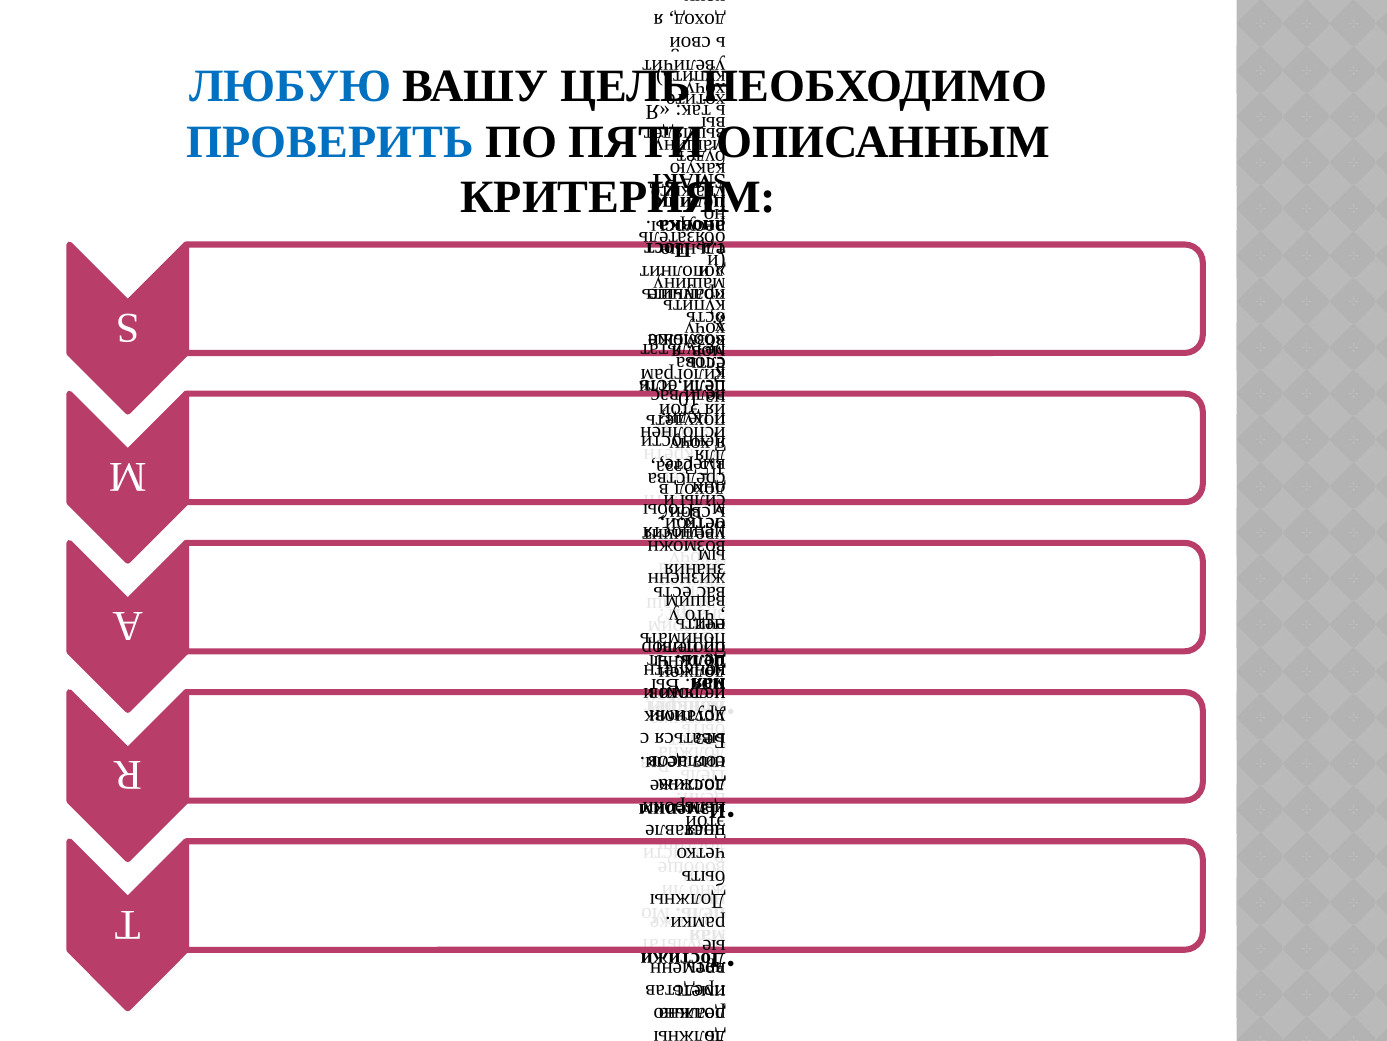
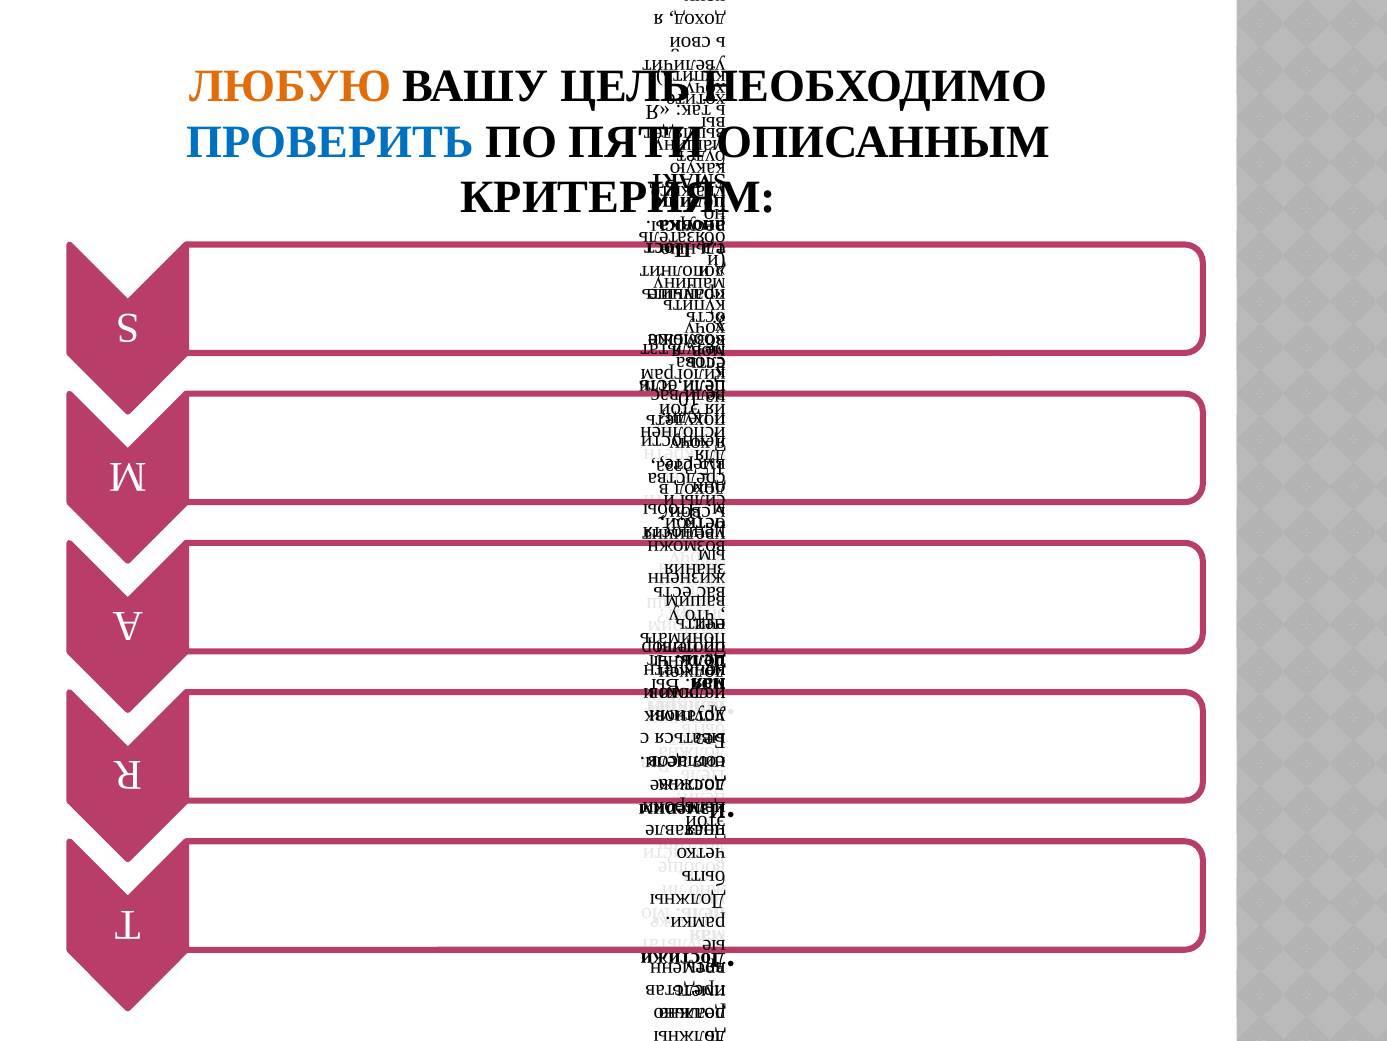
ЛЮБУЮ colour: blue -> orange
